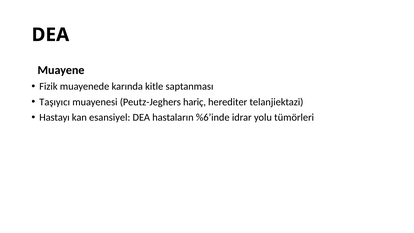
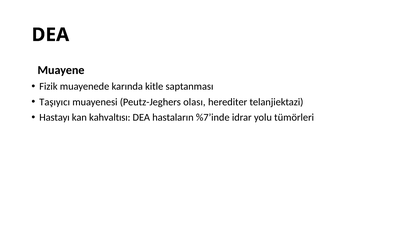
hariç: hariç -> olası
esansiyel: esansiyel -> kahvaltısı
%6’inde: %6’inde -> %7’inde
